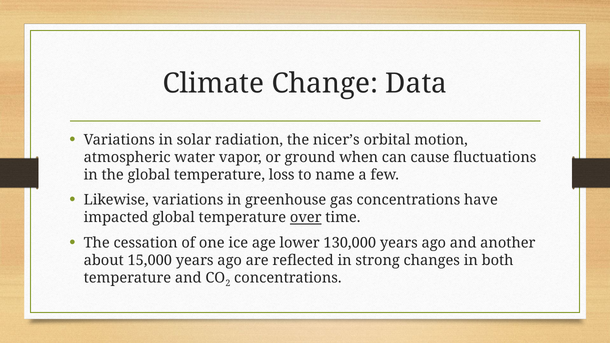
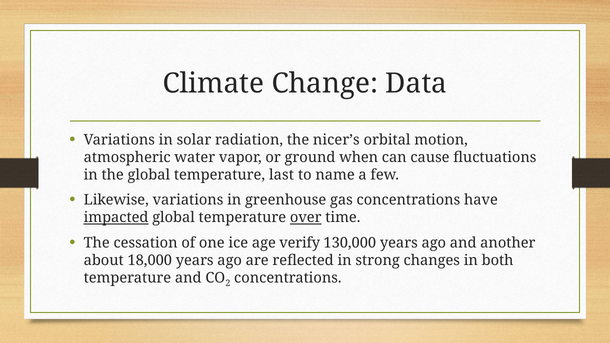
loss: loss -> last
impacted underline: none -> present
lower: lower -> verify
15,000: 15,000 -> 18,000
